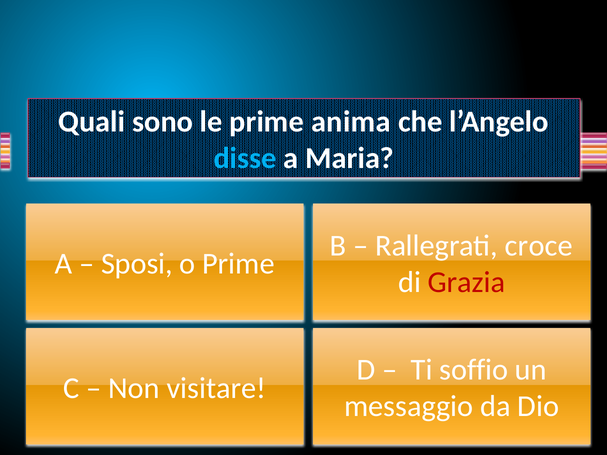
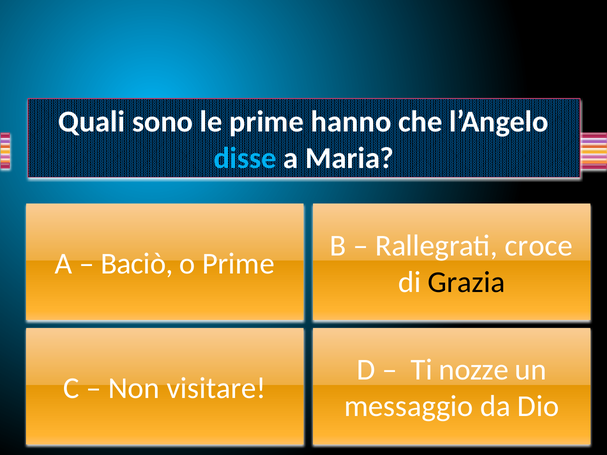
anima: anima -> hanno
Sposi: Sposi -> Baciò
Grazia colour: red -> black
soffio: soffio -> nozze
